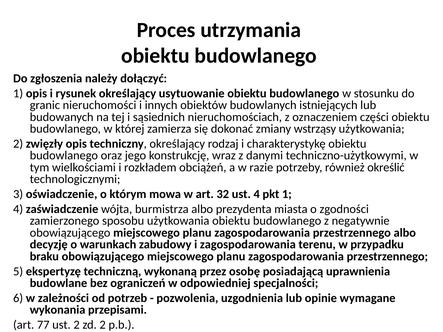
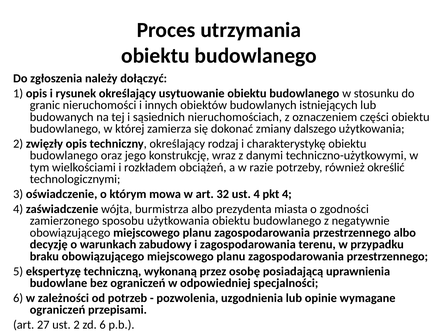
wstrząsy: wstrząsy -> dalszego
pkt 1: 1 -> 4
wykonania at (58, 310): wykonania -> ograniczeń
77: 77 -> 27
zd 2: 2 -> 6
